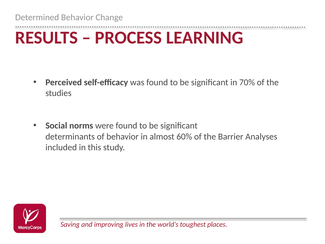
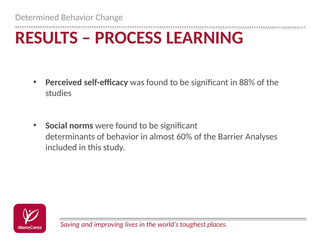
70%: 70% -> 88%
